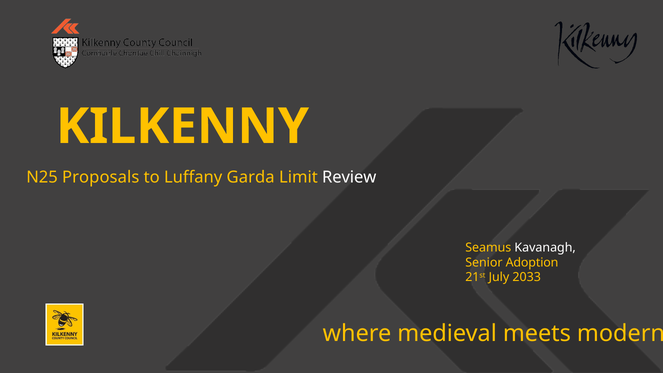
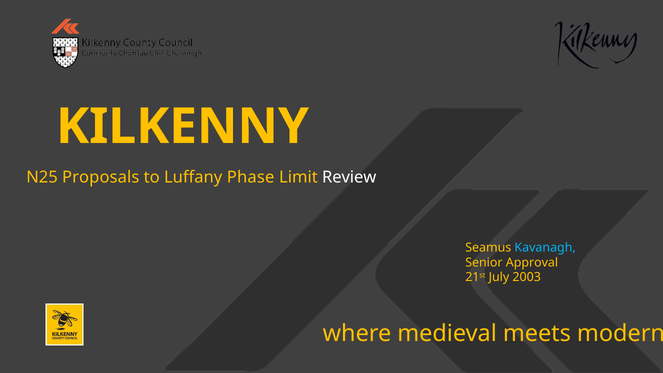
Garda: Garda -> Phase
Kavanagh colour: white -> light blue
Adoption: Adoption -> Approval
2033: 2033 -> 2003
